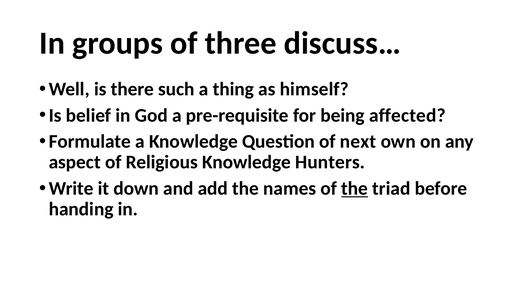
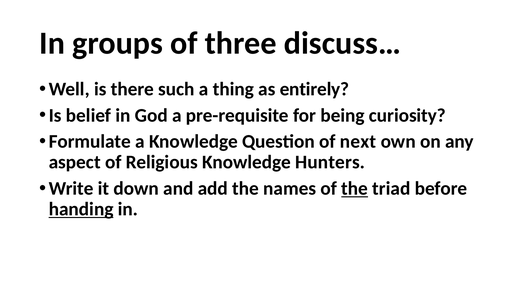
himself: himself -> entirely
affected: affected -> curiosity
handing underline: none -> present
